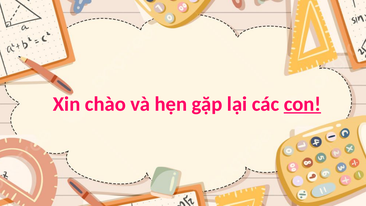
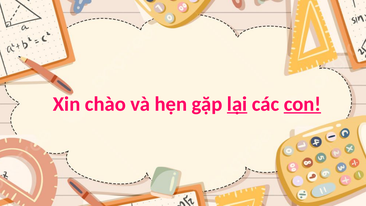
lại underline: none -> present
